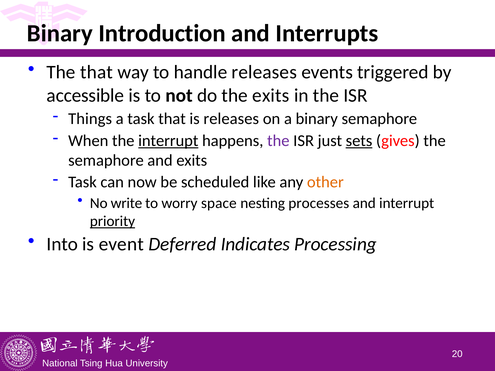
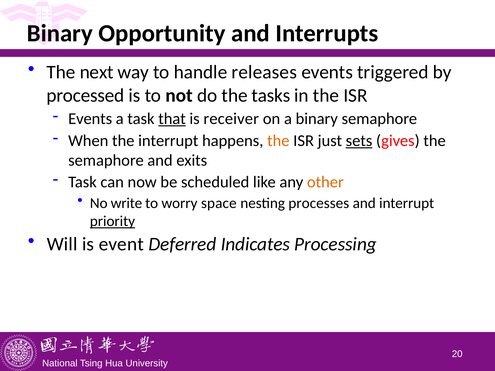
Introduction: Introduction -> Opportunity
The that: that -> next
accessible: accessible -> processed
the exits: exits -> tasks
Things at (90, 119): Things -> Events
that at (172, 119) underline: none -> present
is releases: releases -> receiver
interrupt at (168, 141) underline: present -> none
the at (278, 141) colour: purple -> orange
Into: Into -> Will
